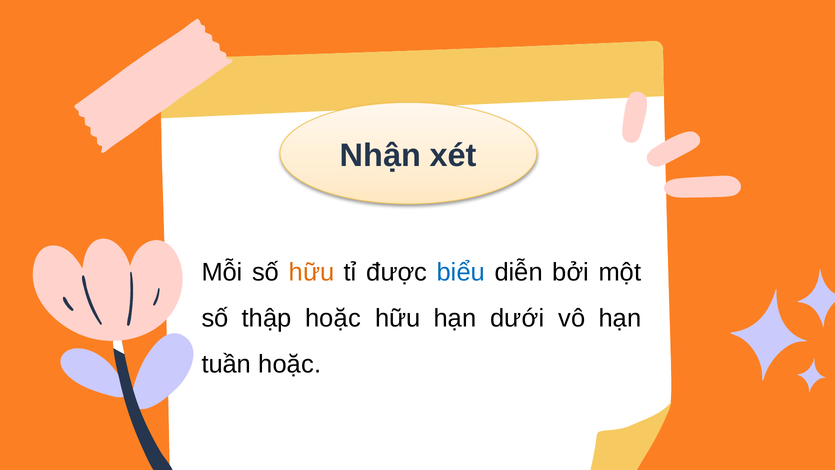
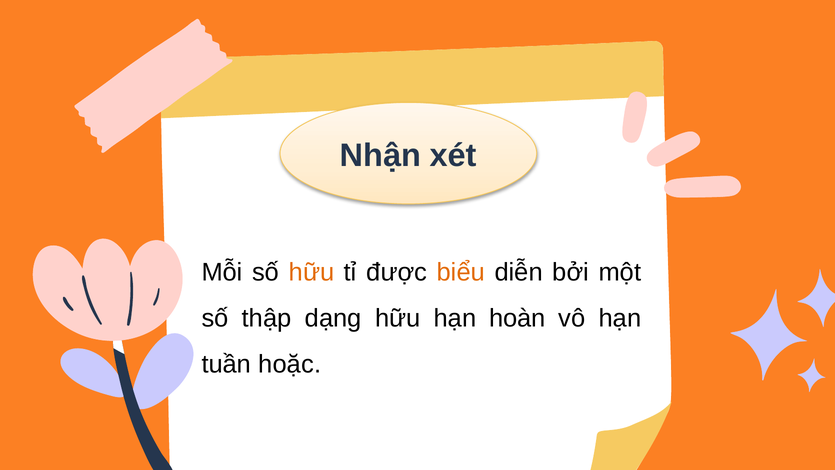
biểu colour: blue -> orange
thập hoặc: hoặc -> dạng
dưới: dưới -> hoàn
